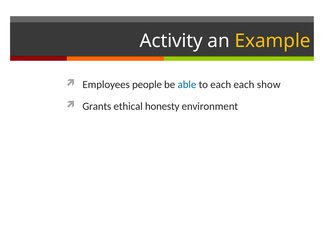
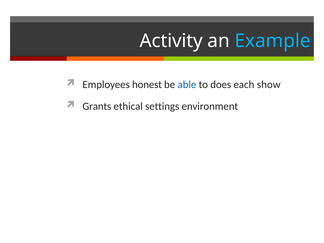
Example colour: yellow -> light blue
people: people -> honest
to each: each -> does
honesty: honesty -> settings
